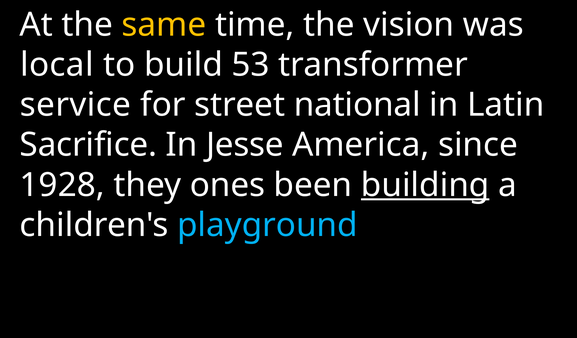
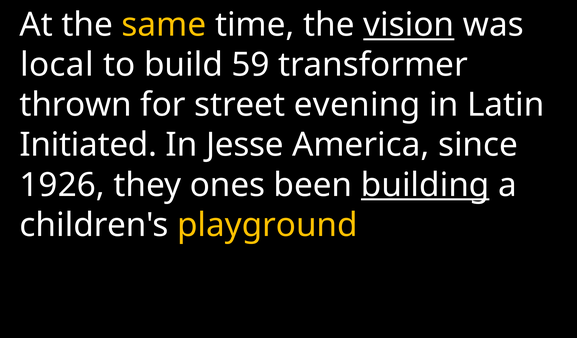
vision underline: none -> present
53: 53 -> 59
service: service -> thrown
national: national -> evening
Sacrifice: Sacrifice -> Initiated
1928: 1928 -> 1926
playground colour: light blue -> yellow
